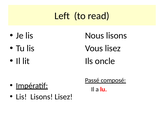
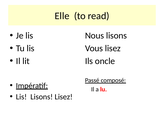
Left: Left -> Elle
